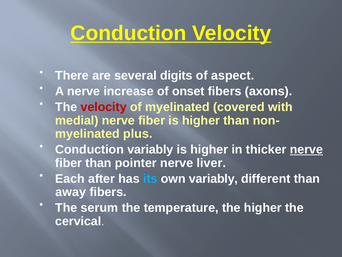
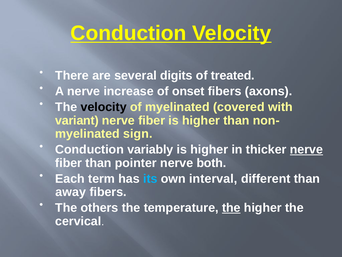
aspect: aspect -> treated
velocity at (104, 107) colour: red -> black
medial: medial -> variant
plus: plus -> sign
liver: liver -> both
after: after -> term
own variably: variably -> interval
serum: serum -> others
the at (231, 207) underline: none -> present
